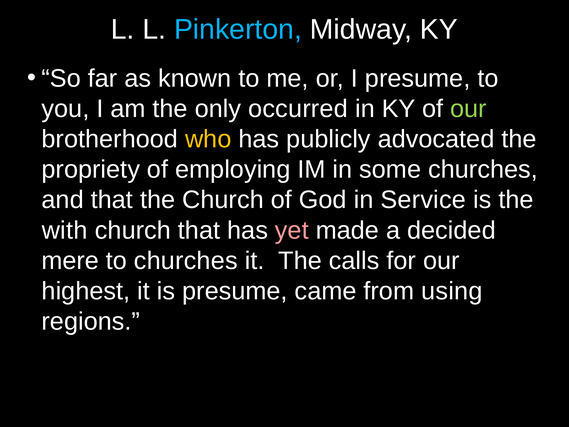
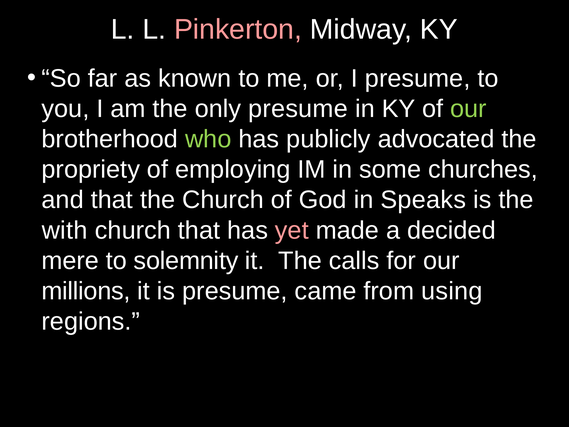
Pinkerton colour: light blue -> pink
only occurred: occurred -> presume
who colour: yellow -> light green
Service: Service -> Speaks
to churches: churches -> solemnity
highest: highest -> millions
